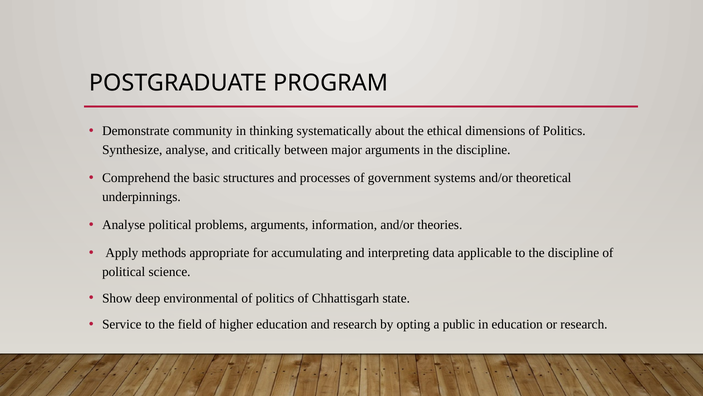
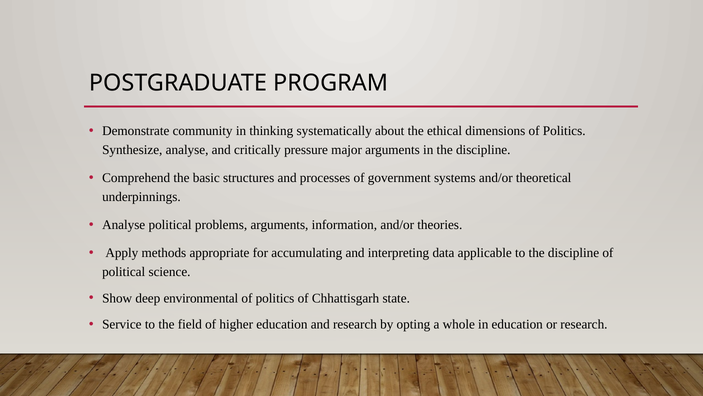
between: between -> pressure
public: public -> whole
